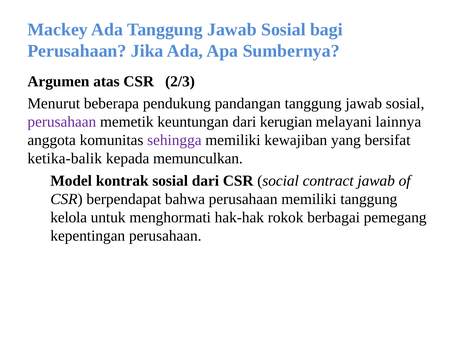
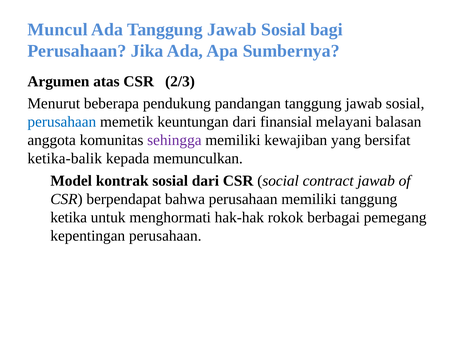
Mackey: Mackey -> Muncul
perusahaan at (62, 122) colour: purple -> blue
kerugian: kerugian -> finansial
lainnya: lainnya -> balasan
kelola: kelola -> ketika
